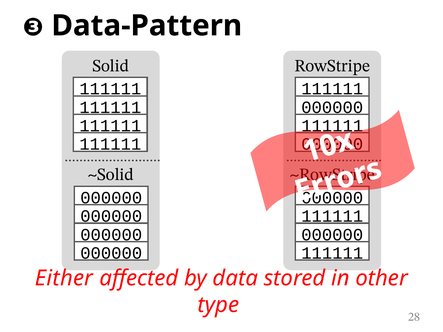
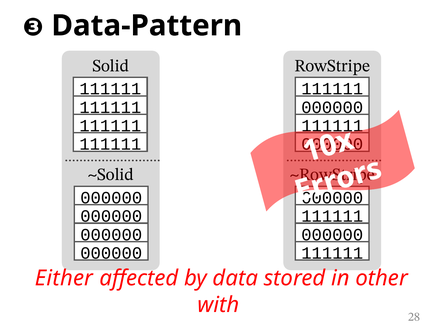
type: type -> with
